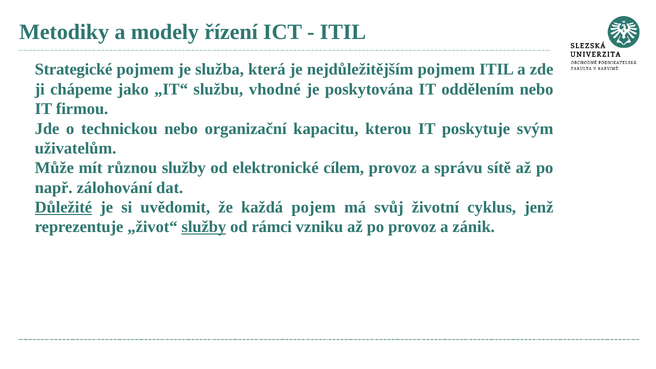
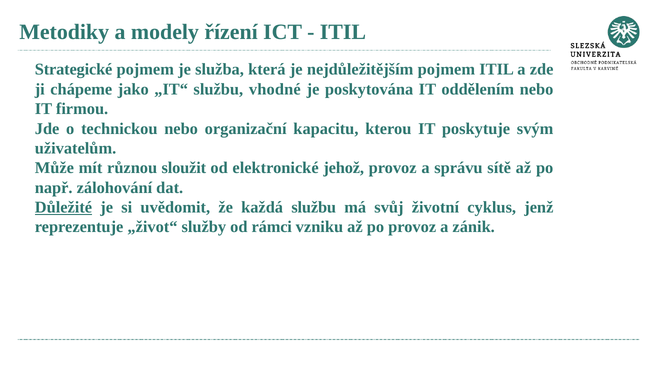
různou služby: služby -> sloužit
cílem: cílem -> jehož
každá pojem: pojem -> službu
služby at (204, 227) underline: present -> none
